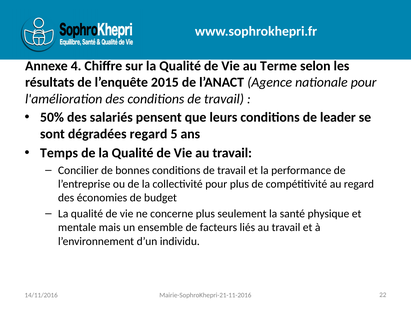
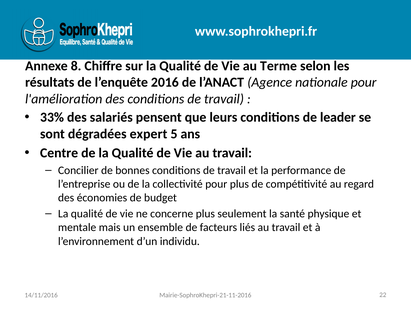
4: 4 -> 8
2015: 2015 -> 2016
50%: 50% -> 33%
dégradées regard: regard -> expert
Temps: Temps -> Centre
